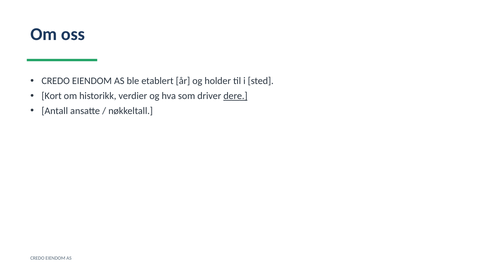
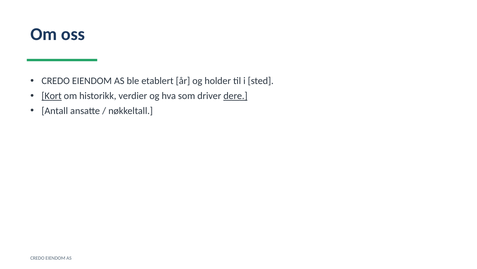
Kort underline: none -> present
